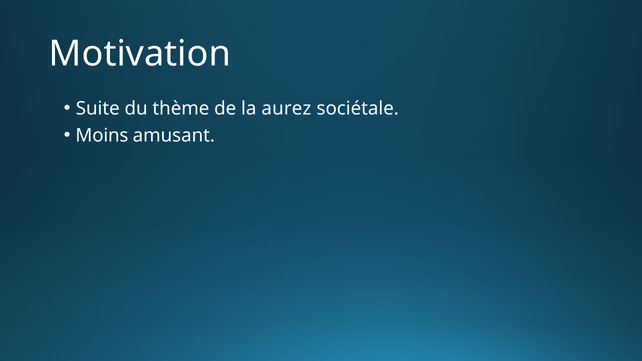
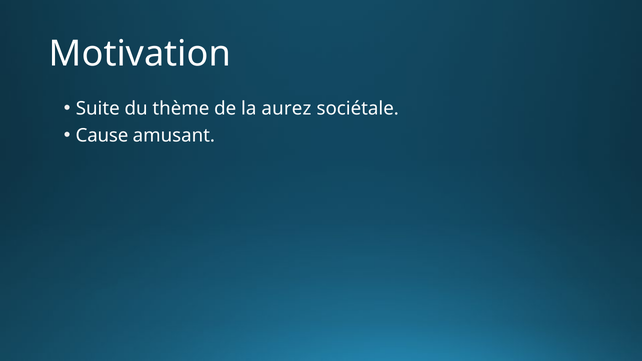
Moins: Moins -> Cause
